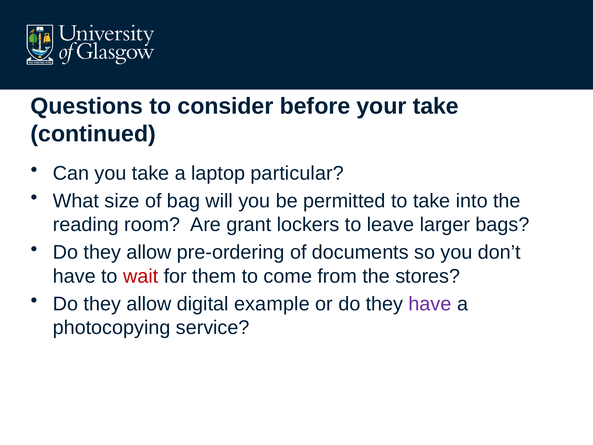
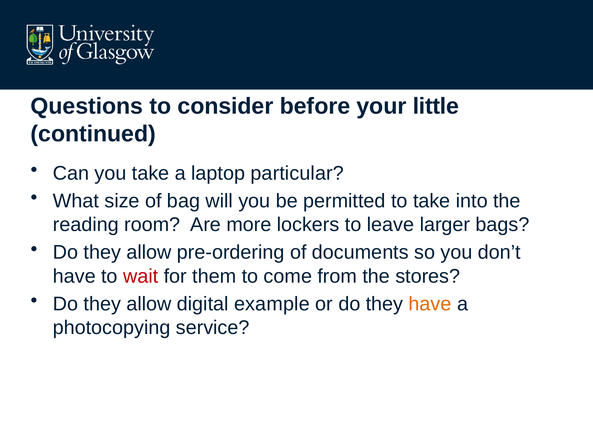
your take: take -> little
grant: grant -> more
have at (430, 304) colour: purple -> orange
